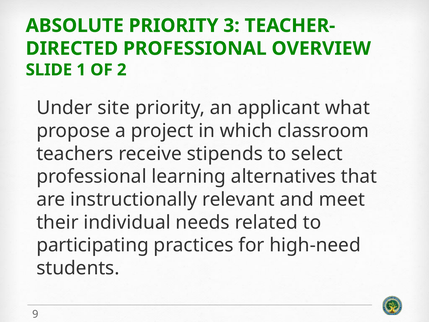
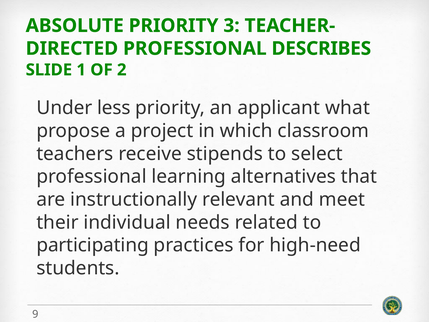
OVERVIEW: OVERVIEW -> DESCRIBES
site: site -> less
